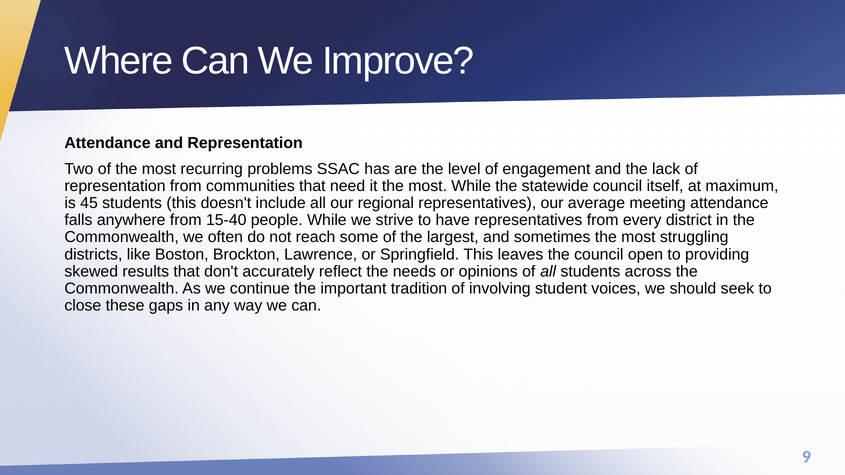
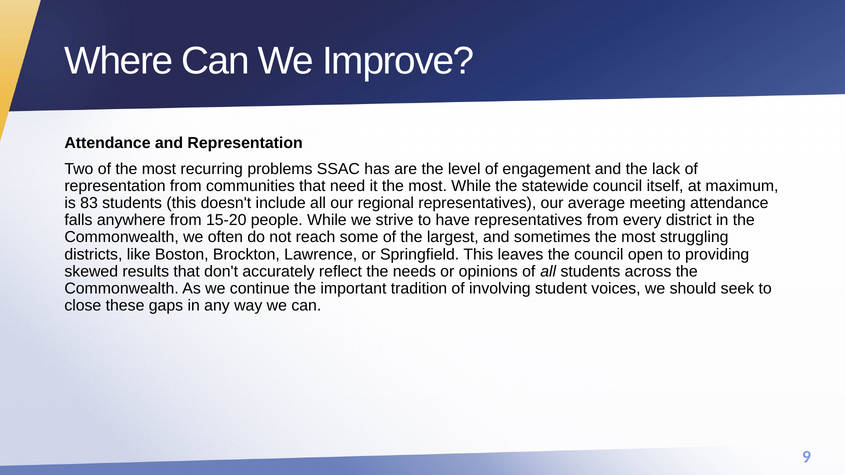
45: 45 -> 83
15-40: 15-40 -> 15-20
